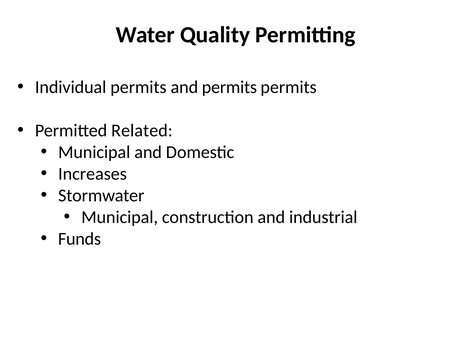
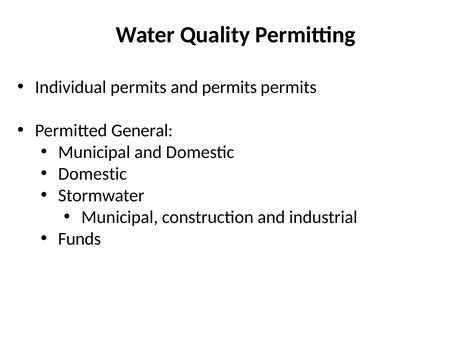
Related: Related -> General
Increases at (92, 173): Increases -> Domestic
